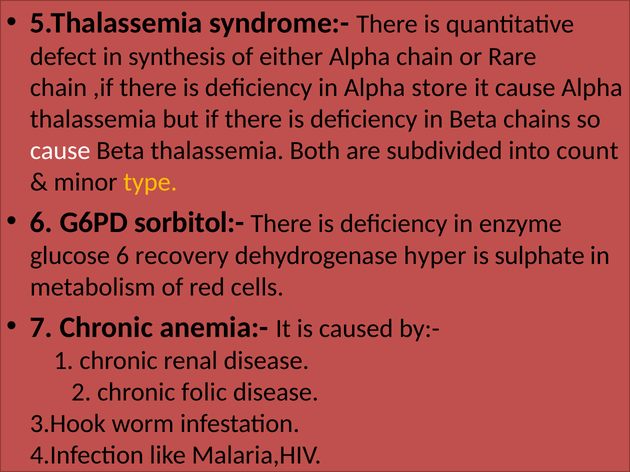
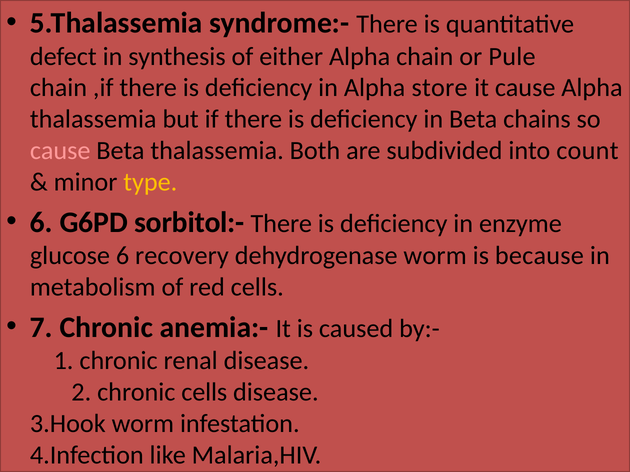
Rare: Rare -> Pule
cause at (60, 151) colour: white -> pink
dehydrogenase hyper: hyper -> worm
sulphate: sulphate -> because
chronic folic: folic -> cells
